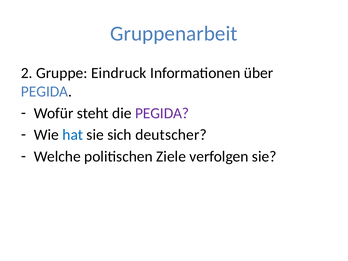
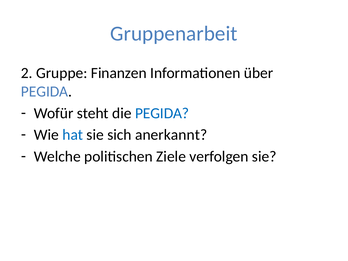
Eindruck: Eindruck -> Finanzen
PEGIDA at (162, 113) colour: purple -> blue
deutscher: deutscher -> anerkannt
